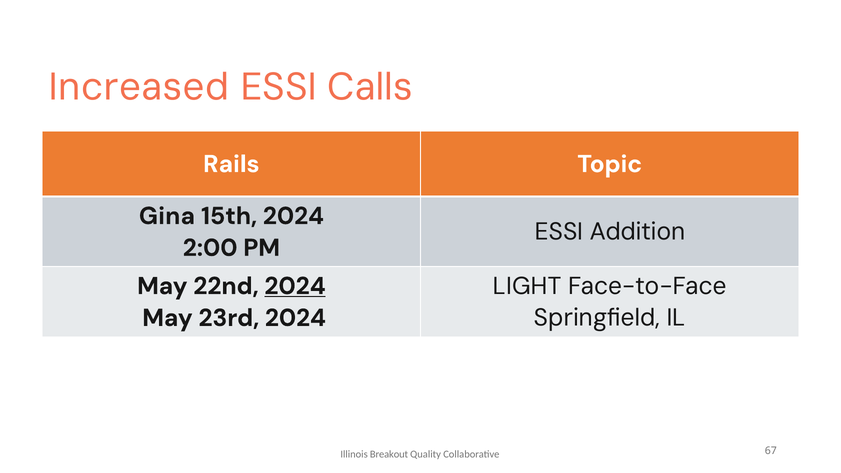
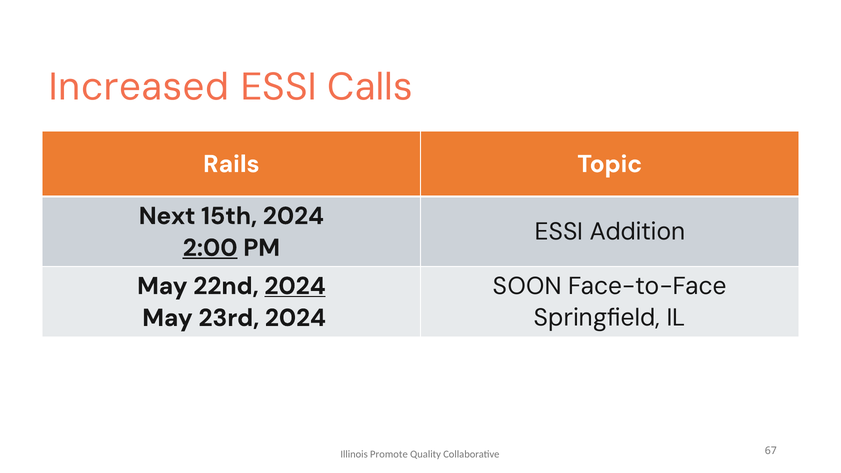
Gina: Gina -> Next
2:00 underline: none -> present
LIGHT: LIGHT -> SOON
Breakout: Breakout -> Promote
